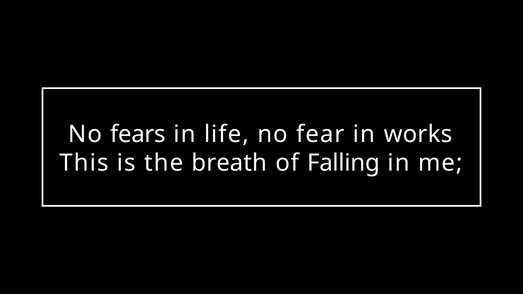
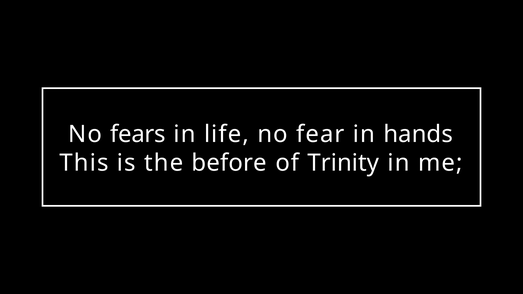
works: works -> hands
breath: breath -> before
Falling: Falling -> Trinity
